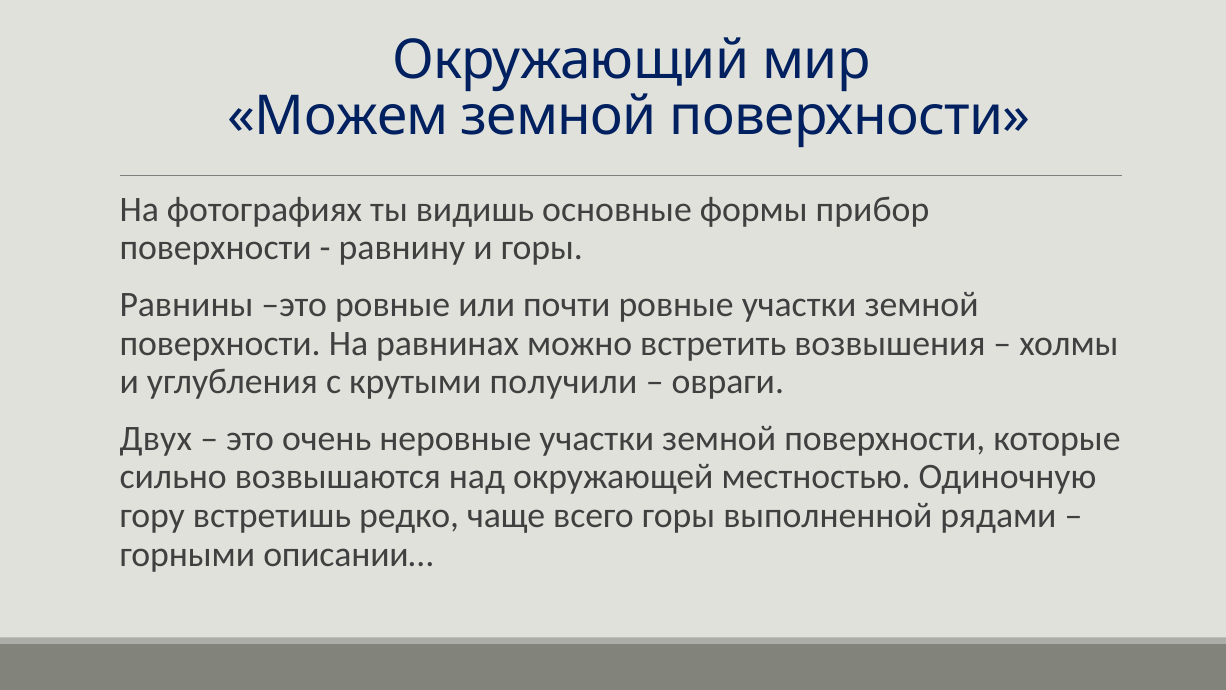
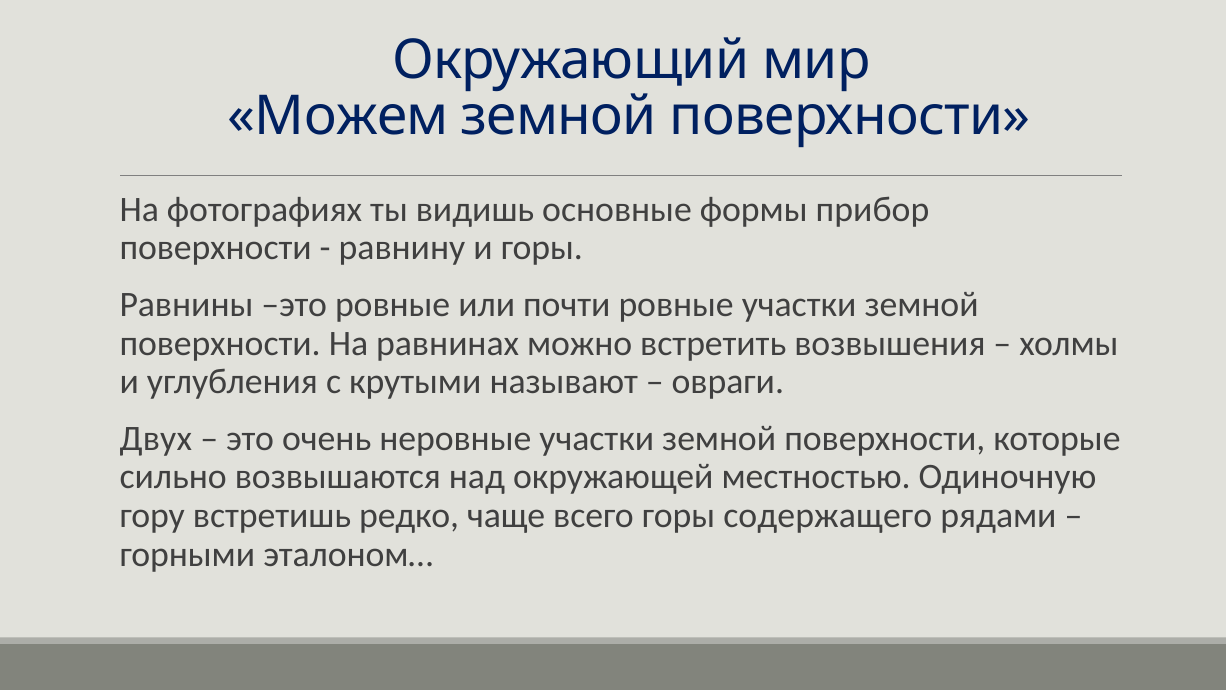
получили: получили -> называют
выполненной: выполненной -> содержащего
описании…: описании… -> эталоном…
